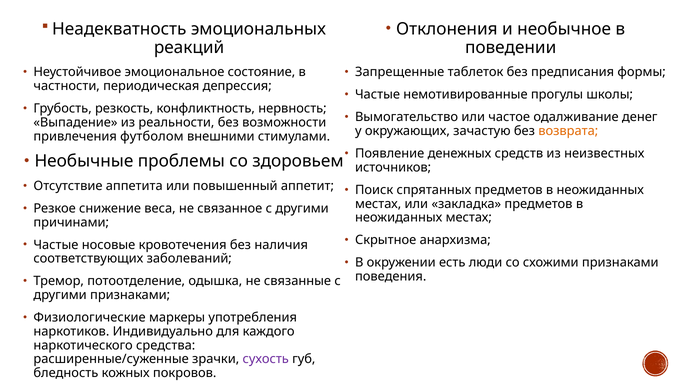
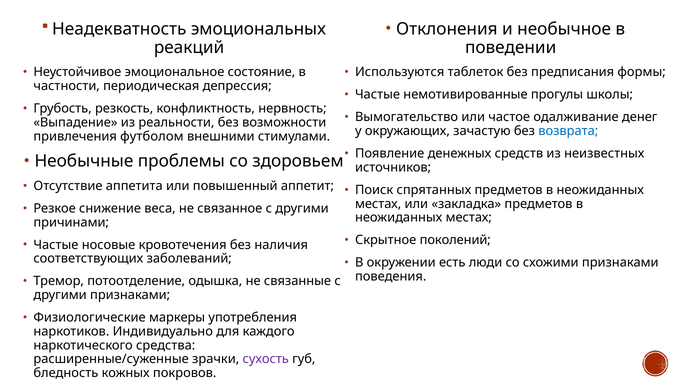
Запрещенные: Запрещенные -> Используются
возврата colour: orange -> blue
анархизма: анархизма -> поколений
